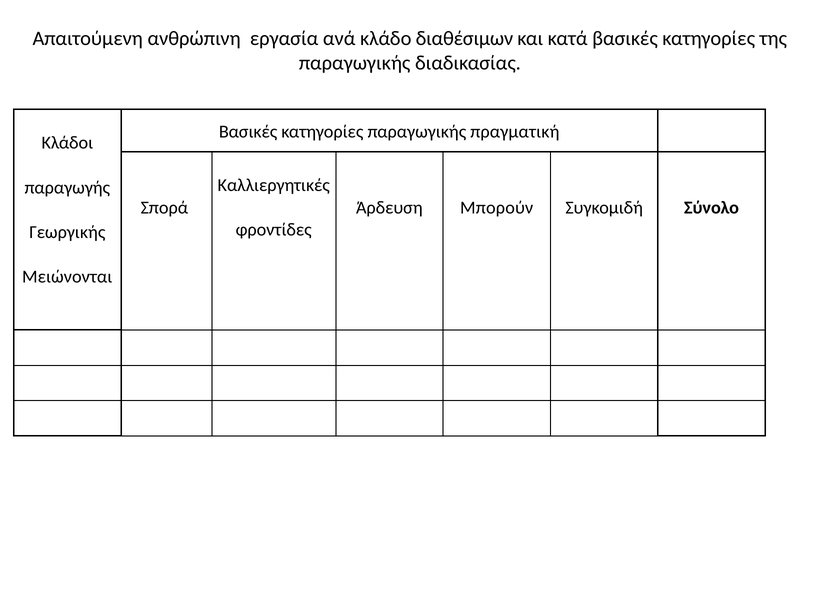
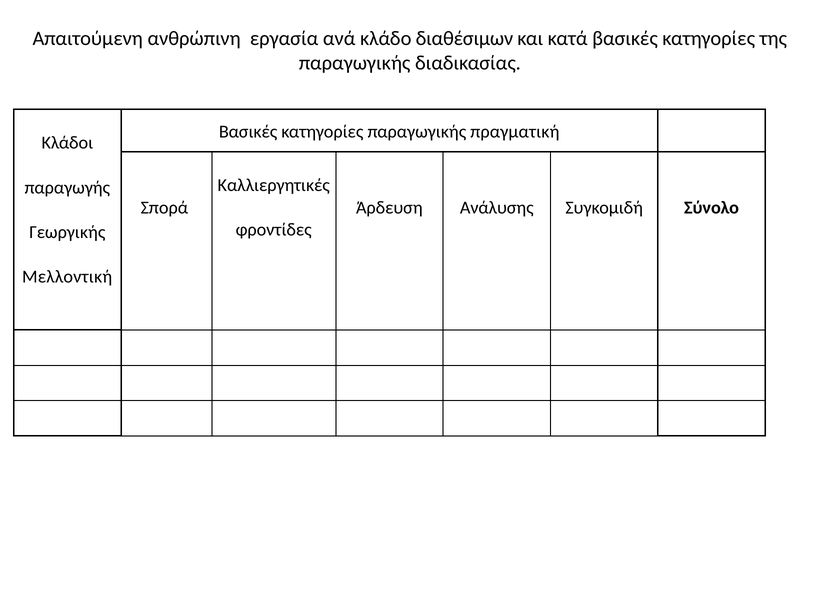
Μπορούν: Μπορούν -> Ανάλυσης
Μειώνονται: Μειώνονται -> Μελλοντική
